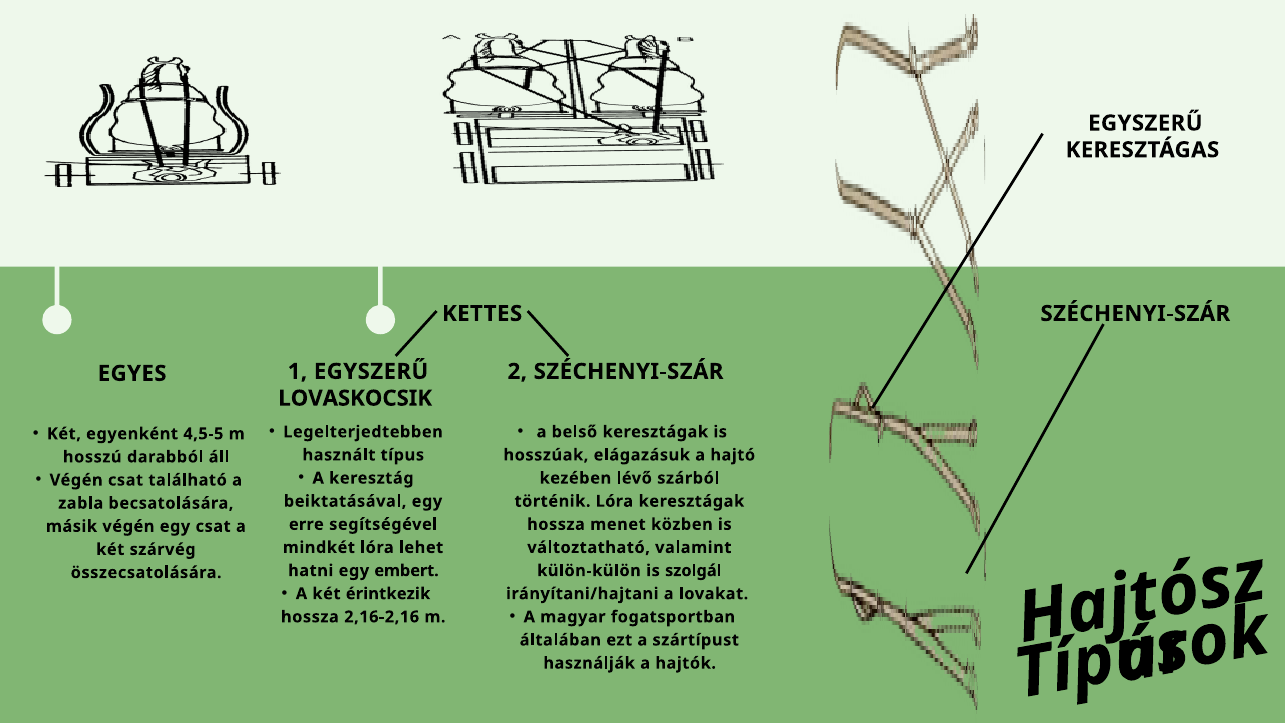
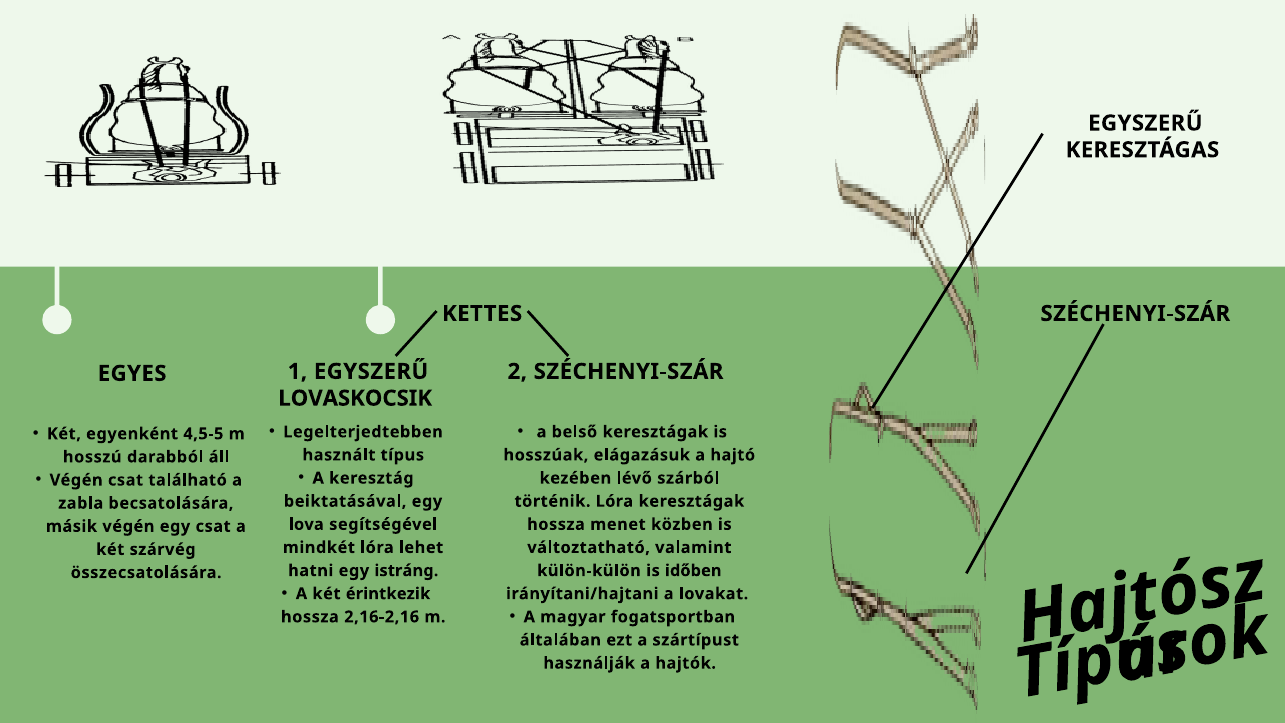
erre: erre -> lova
embert: embert -> istráng
szolgál: szolgál -> időben
